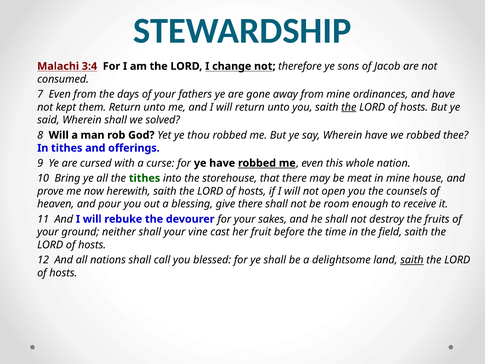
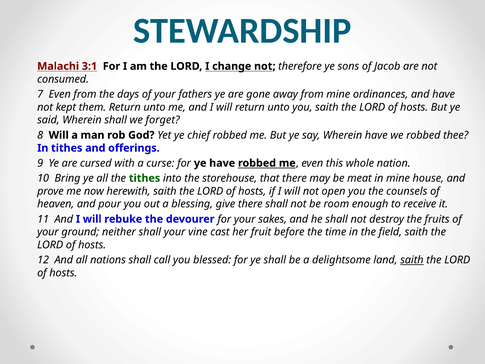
3:4: 3:4 -> 3:1
the at (349, 107) underline: present -> none
solved: solved -> forget
thou: thou -> chief
